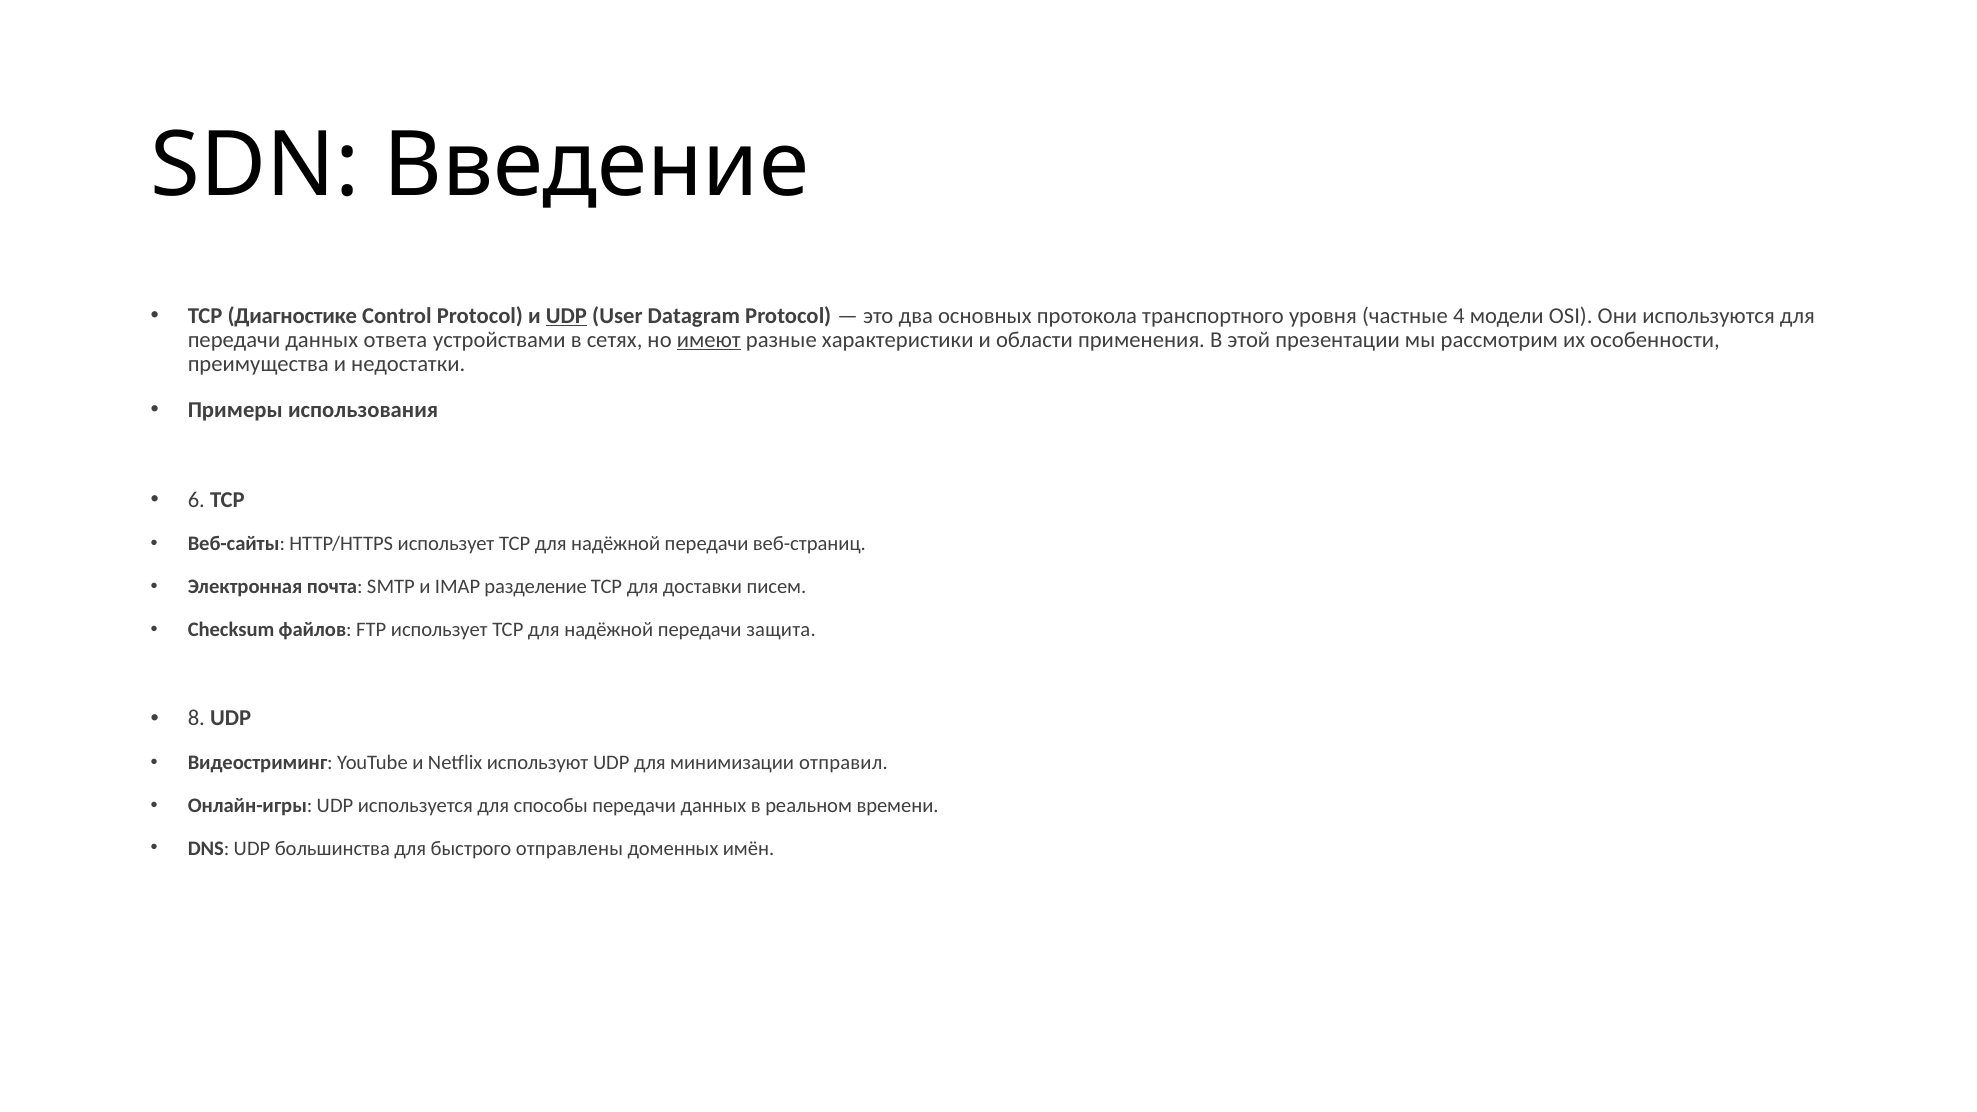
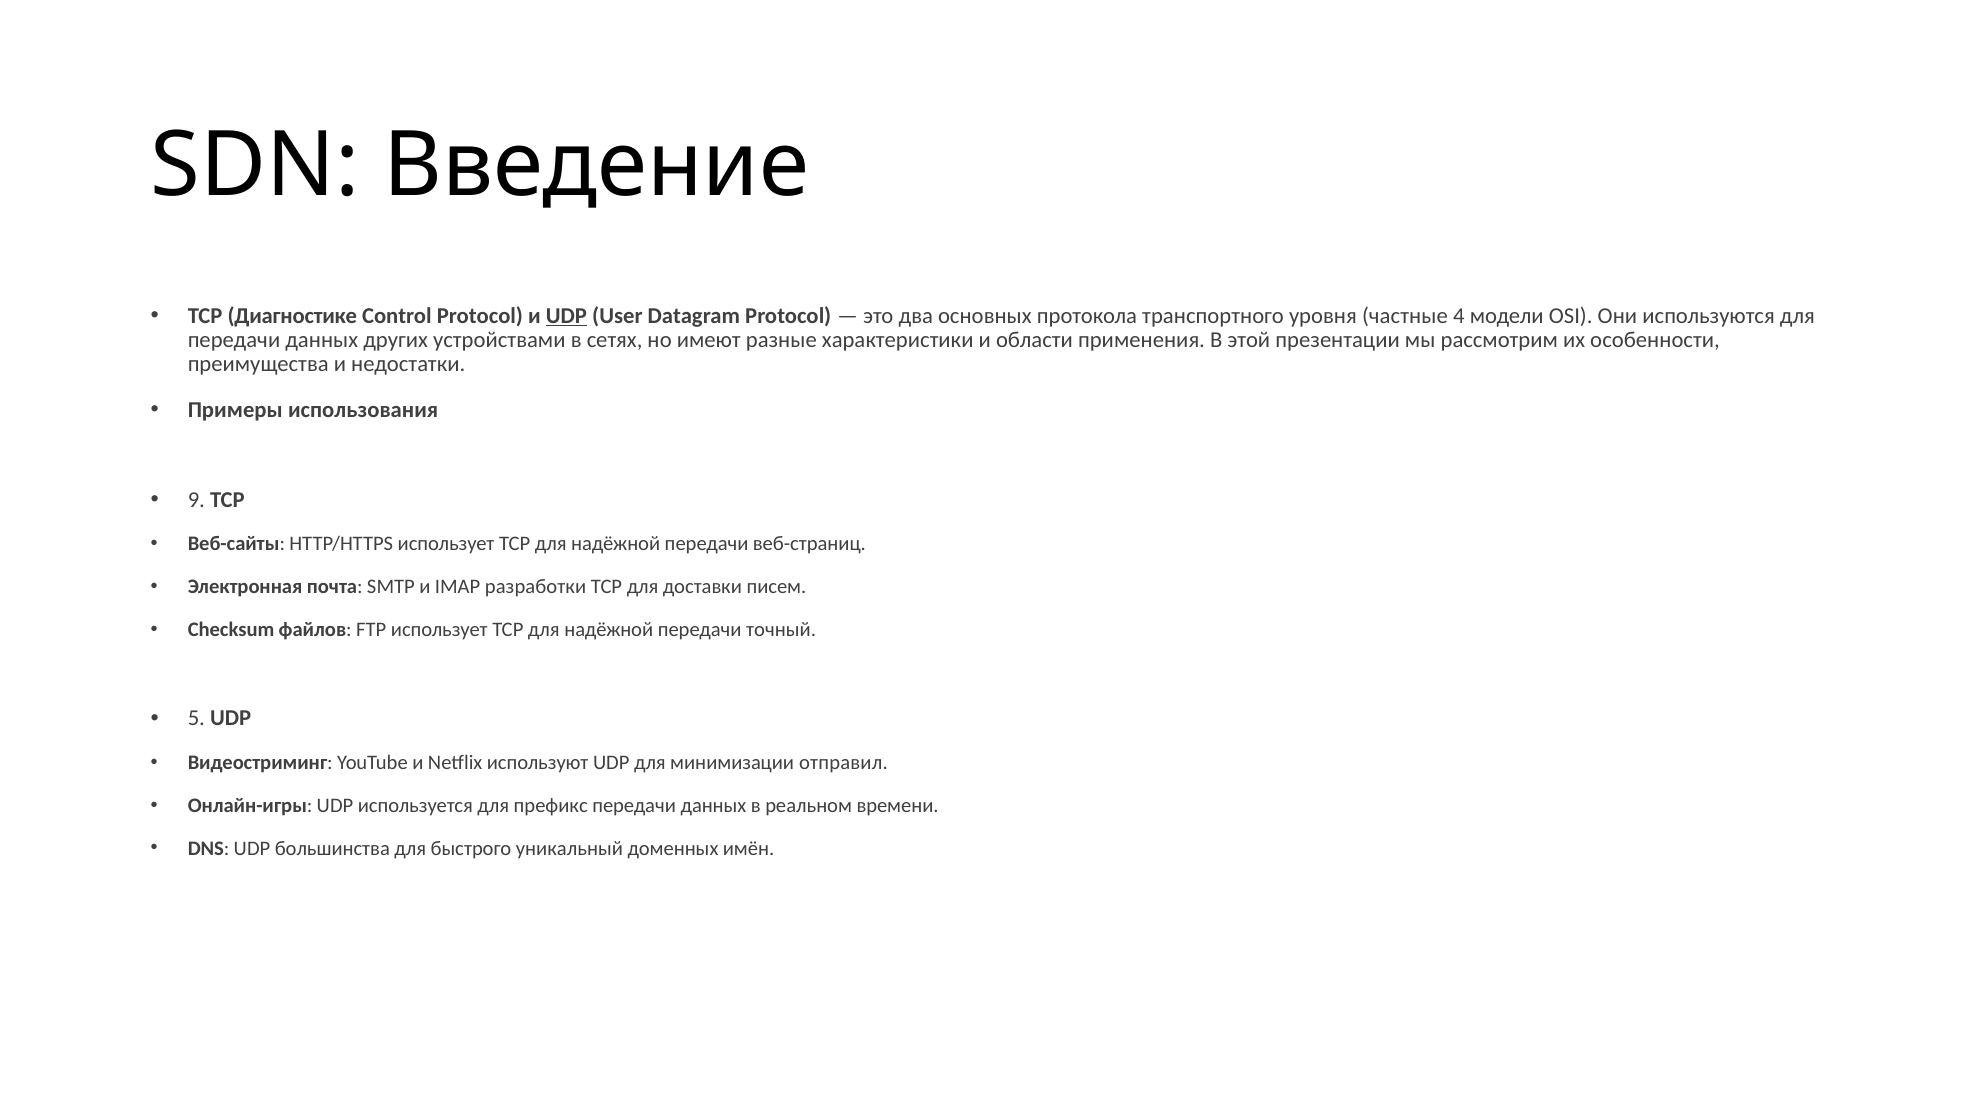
ответа: ответа -> других
имеют underline: present -> none
6: 6 -> 9
разделение: разделение -> разработки
защита: защита -> точный
8: 8 -> 5
способы: способы -> префикс
отправлены: отправлены -> уникальный
